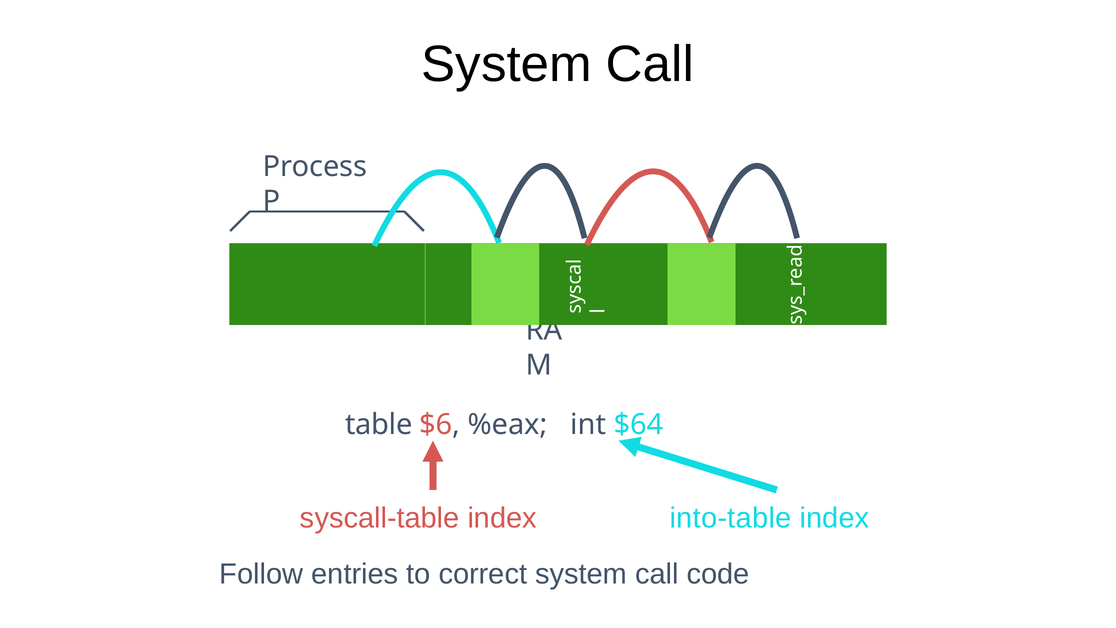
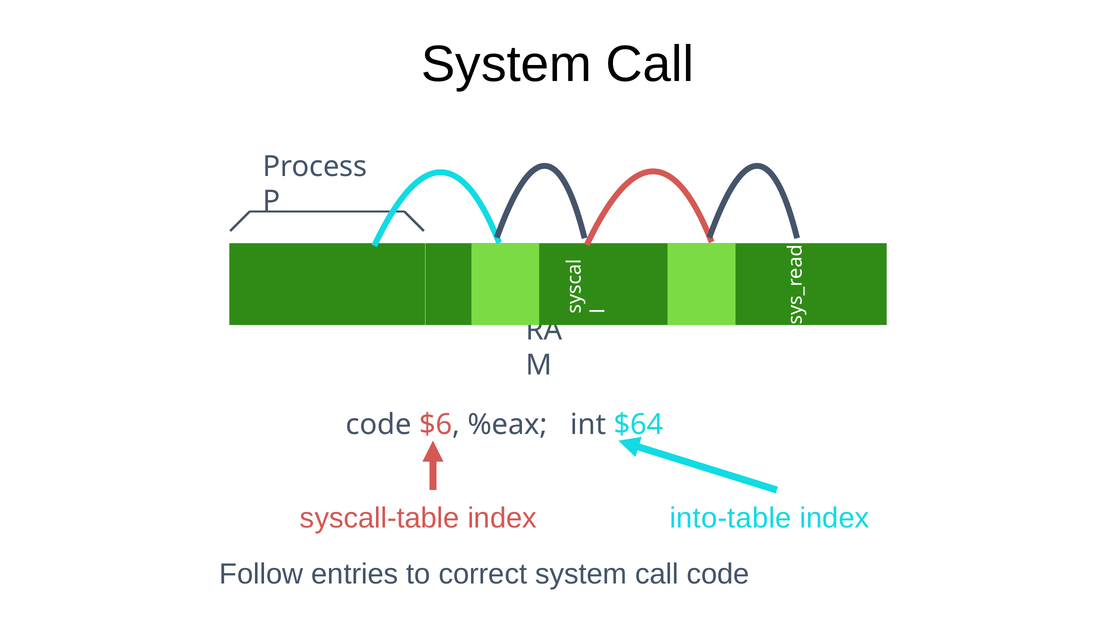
table at (379, 425): table -> code
